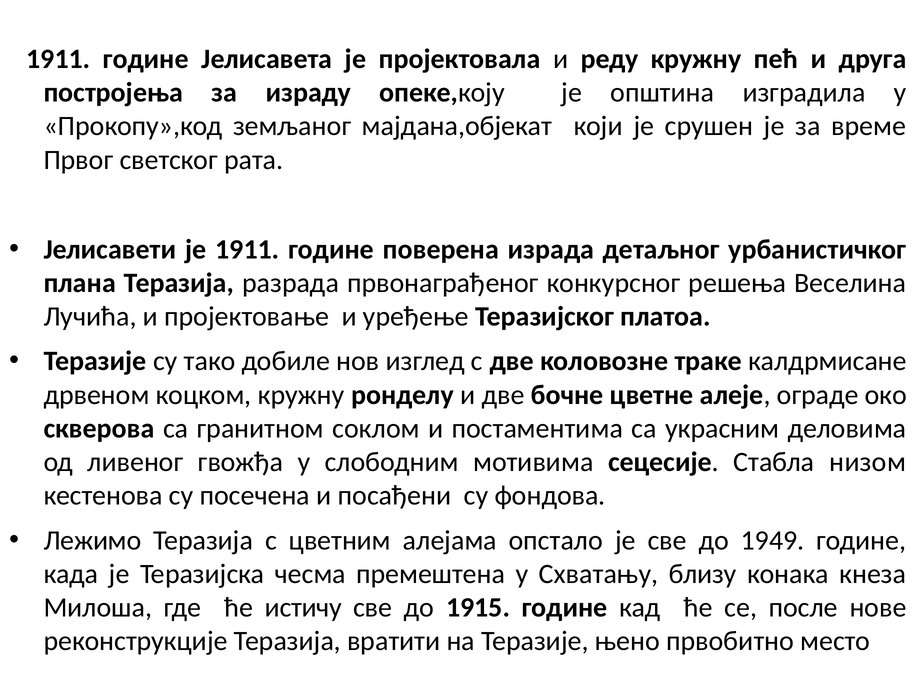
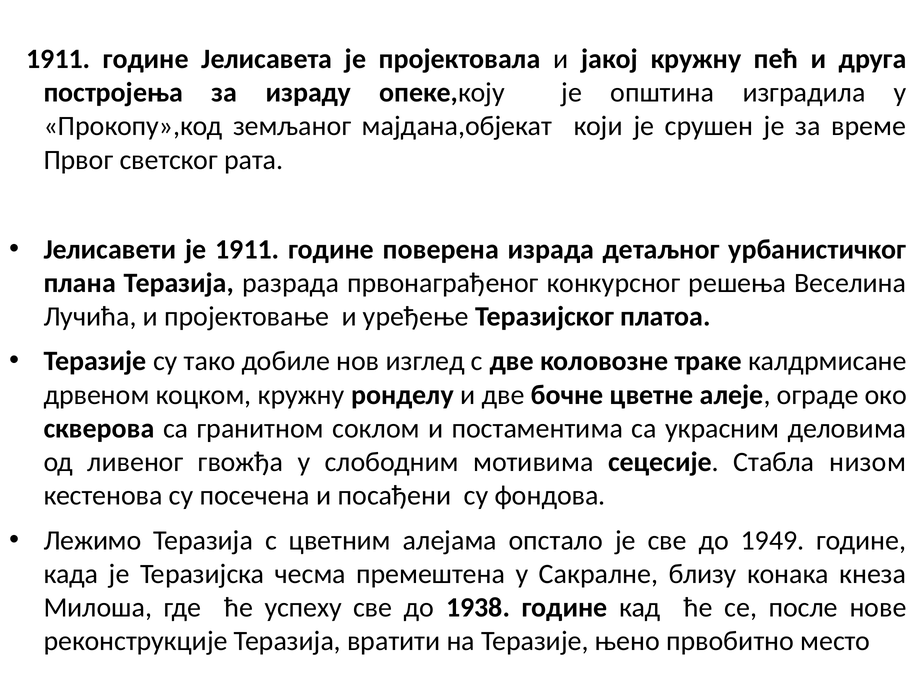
реду: реду -> јакој
Схватању: Схватању -> Сакралне
истичу: истичу -> успеху
1915: 1915 -> 1938
